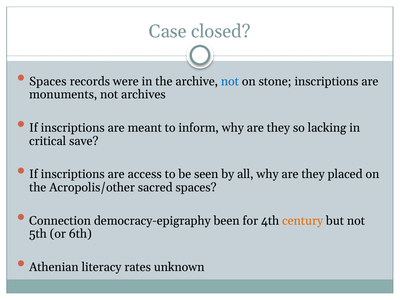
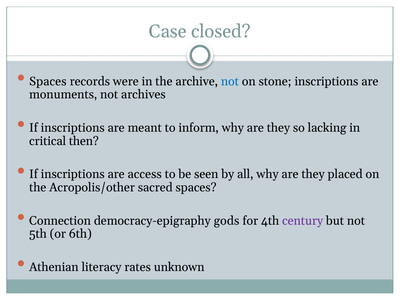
save: save -> then
been: been -> gods
century colour: orange -> purple
